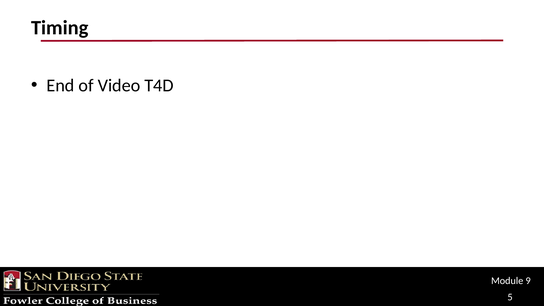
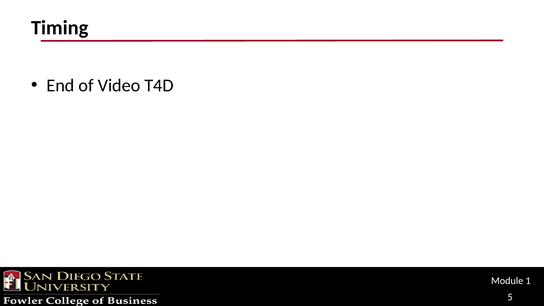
9: 9 -> 1
